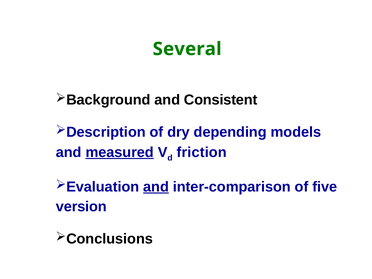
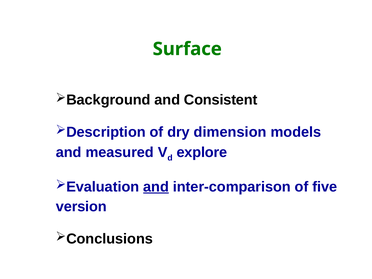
Several: Several -> Surface
depending: depending -> dimension
measured underline: present -> none
friction: friction -> explore
